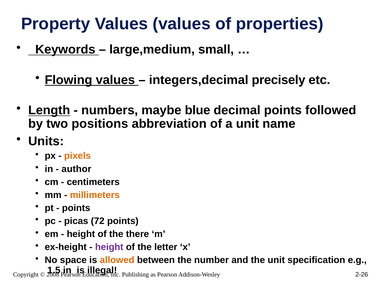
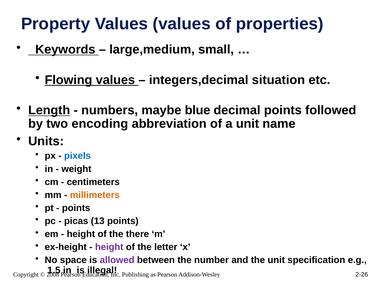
precisely: precisely -> situation
positions: positions -> encoding
pixels colour: orange -> blue
author: author -> weight
72: 72 -> 13
allowed colour: orange -> purple
